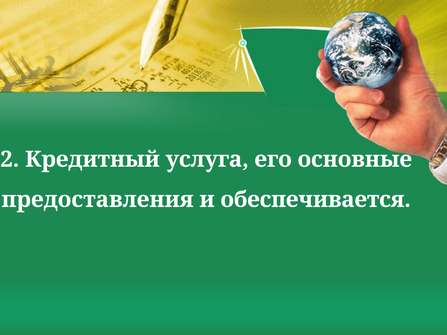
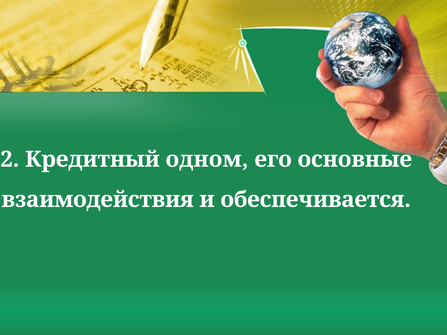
услуга: услуга -> одном
предоставления: предоставления -> взаимодействия
